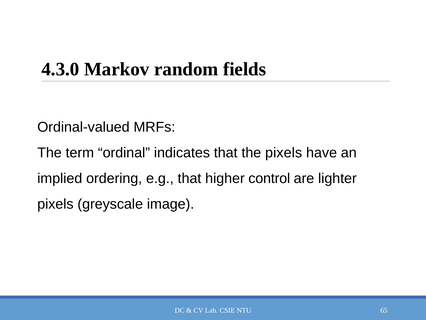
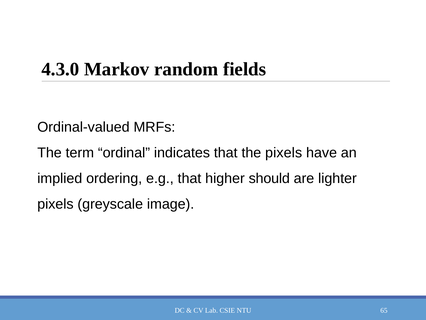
control: control -> should
